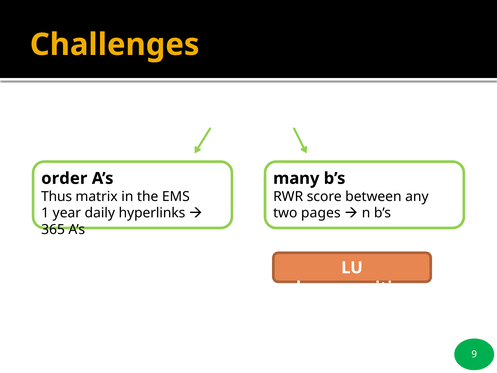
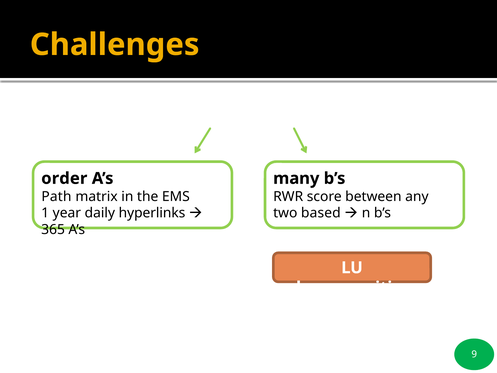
Thus: Thus -> Path
pages: pages -> based
